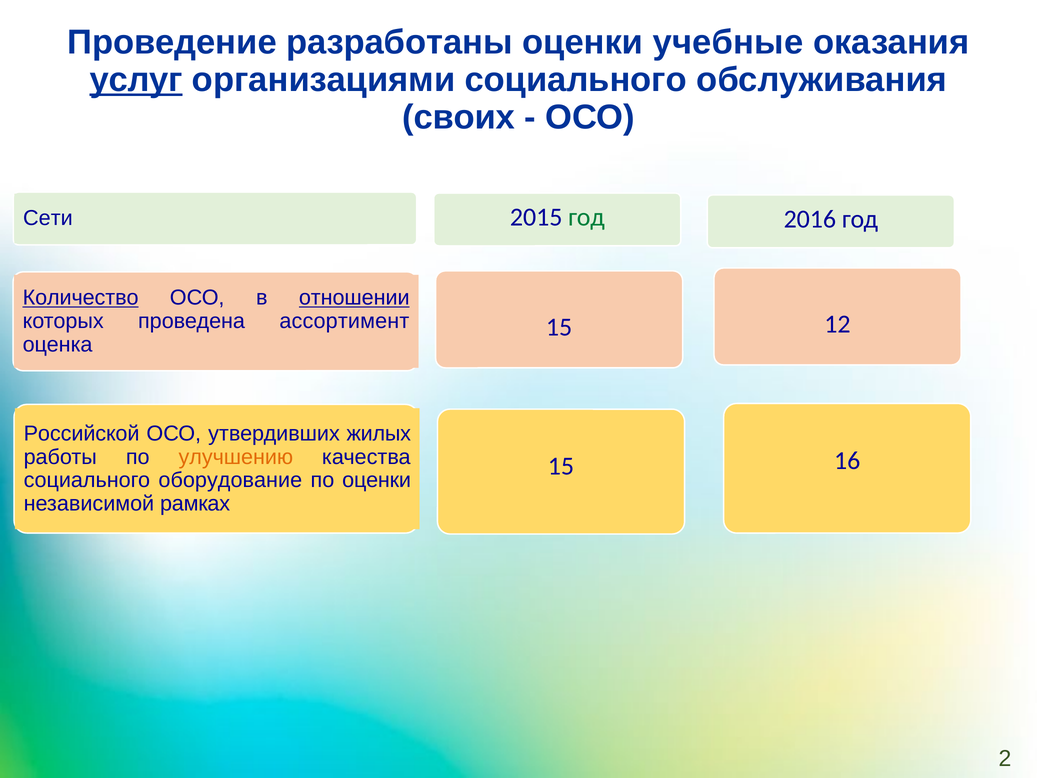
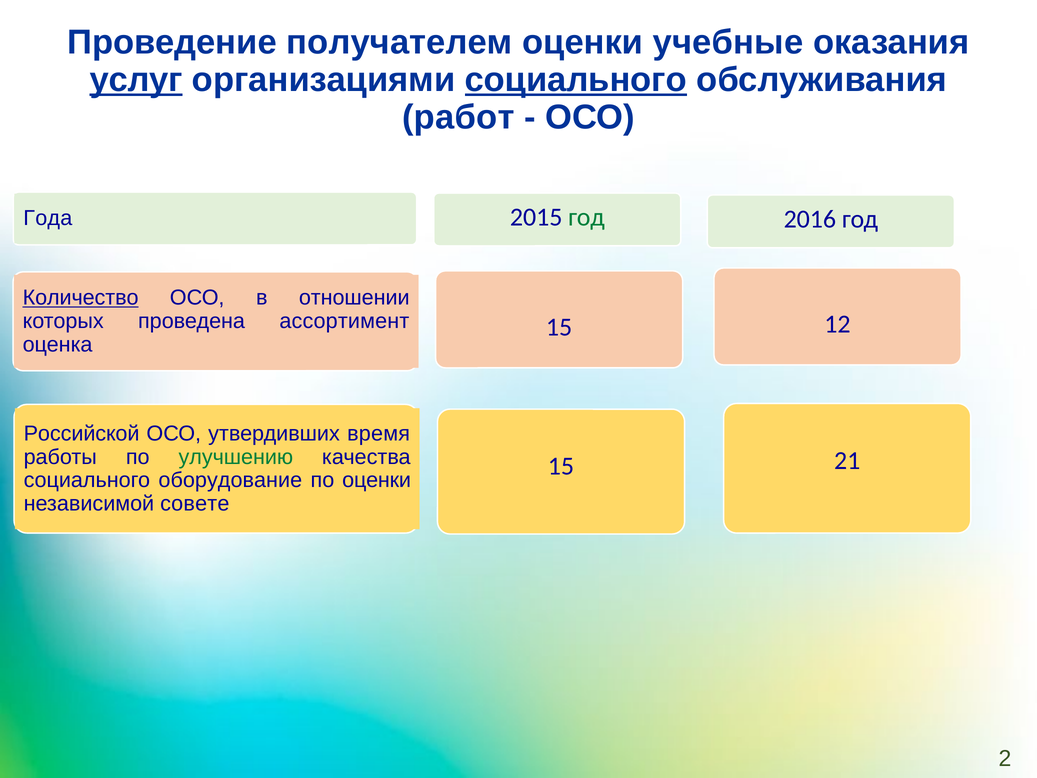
разработаны: разработаны -> получателем
социального at (576, 80) underline: none -> present
своих: своих -> работ
Сети: Сети -> Года
отношении underline: present -> none
жилых: жилых -> время
улучшению colour: orange -> green
16: 16 -> 21
рамках: рамках -> совете
